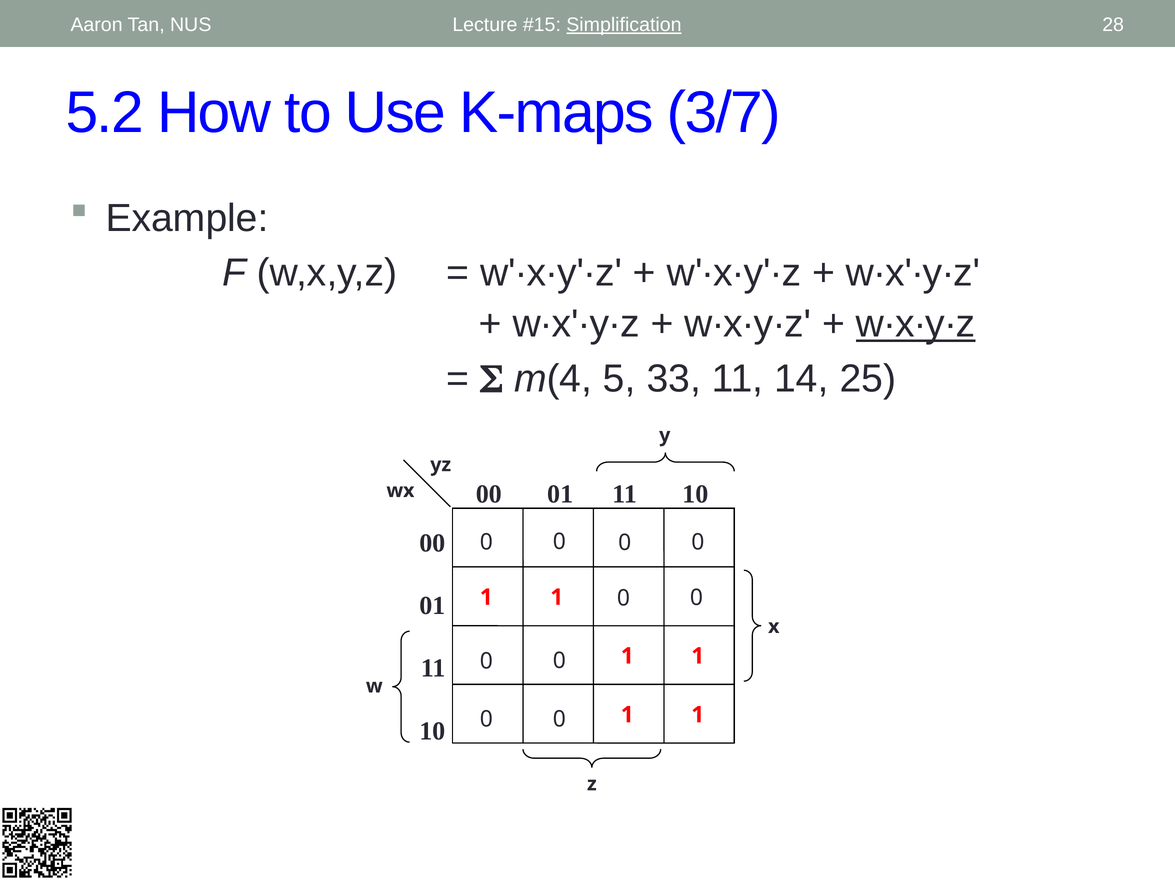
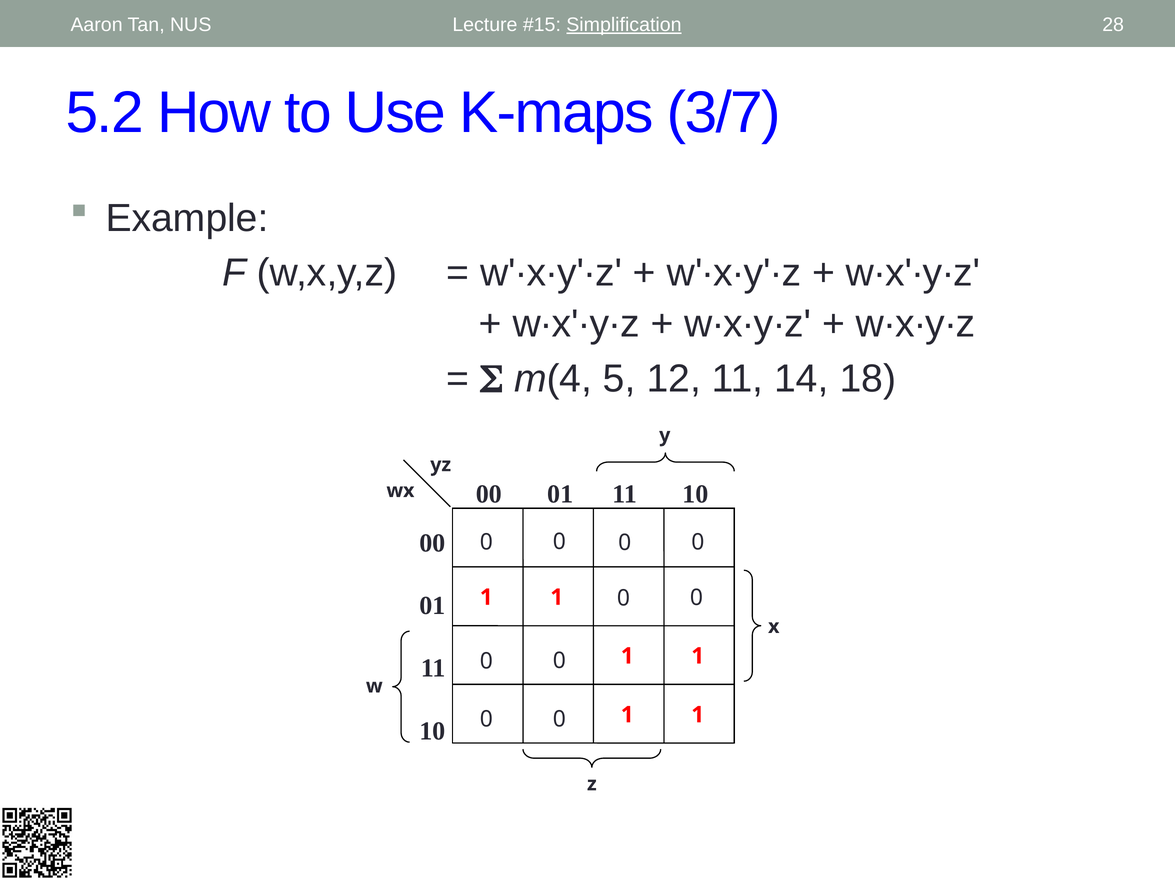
w∙x∙y∙z at (916, 324) underline: present -> none
33: 33 -> 12
25: 25 -> 18
